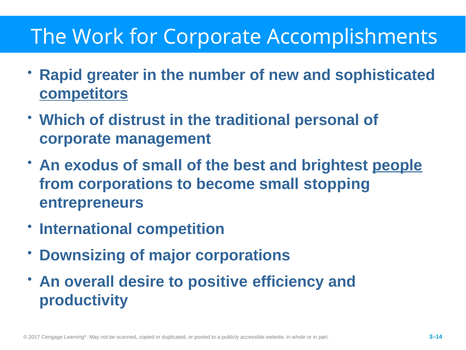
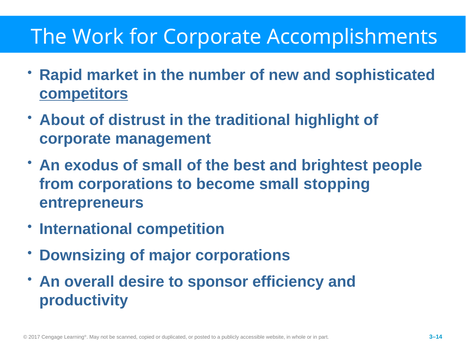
greater: greater -> market
Which: Which -> About
personal: personal -> highlight
people underline: present -> none
positive: positive -> sponsor
